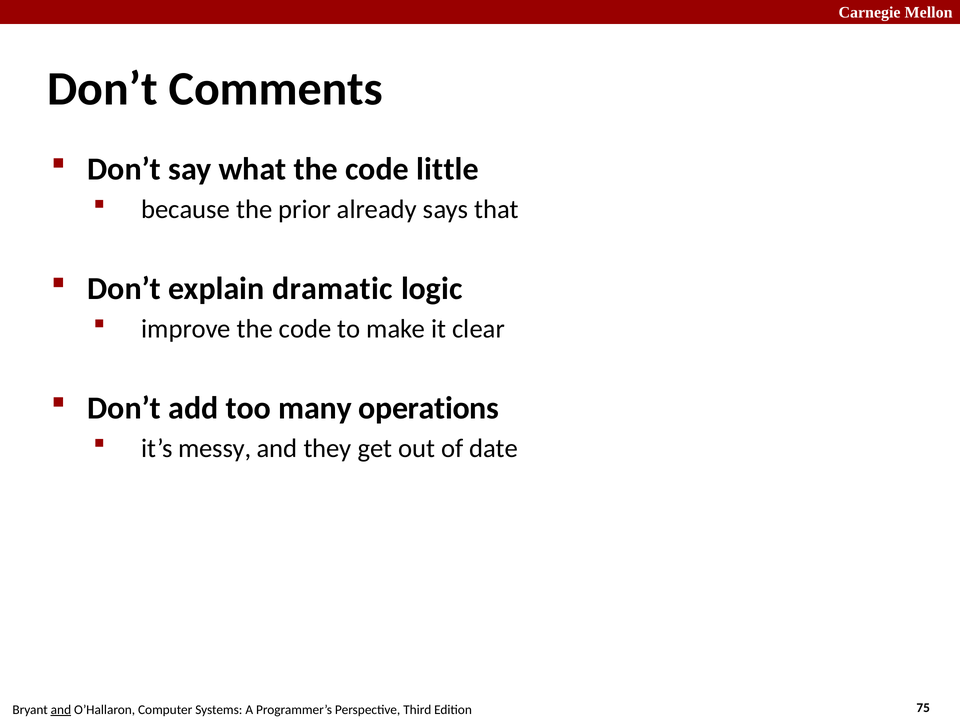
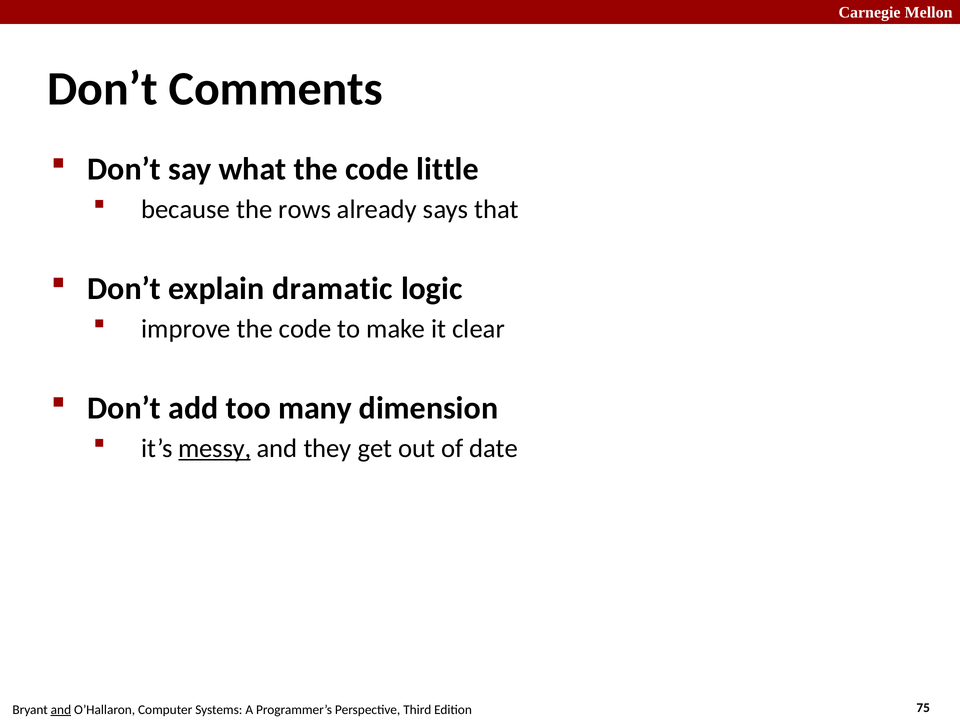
prior: prior -> rows
operations: operations -> dimension
messy underline: none -> present
